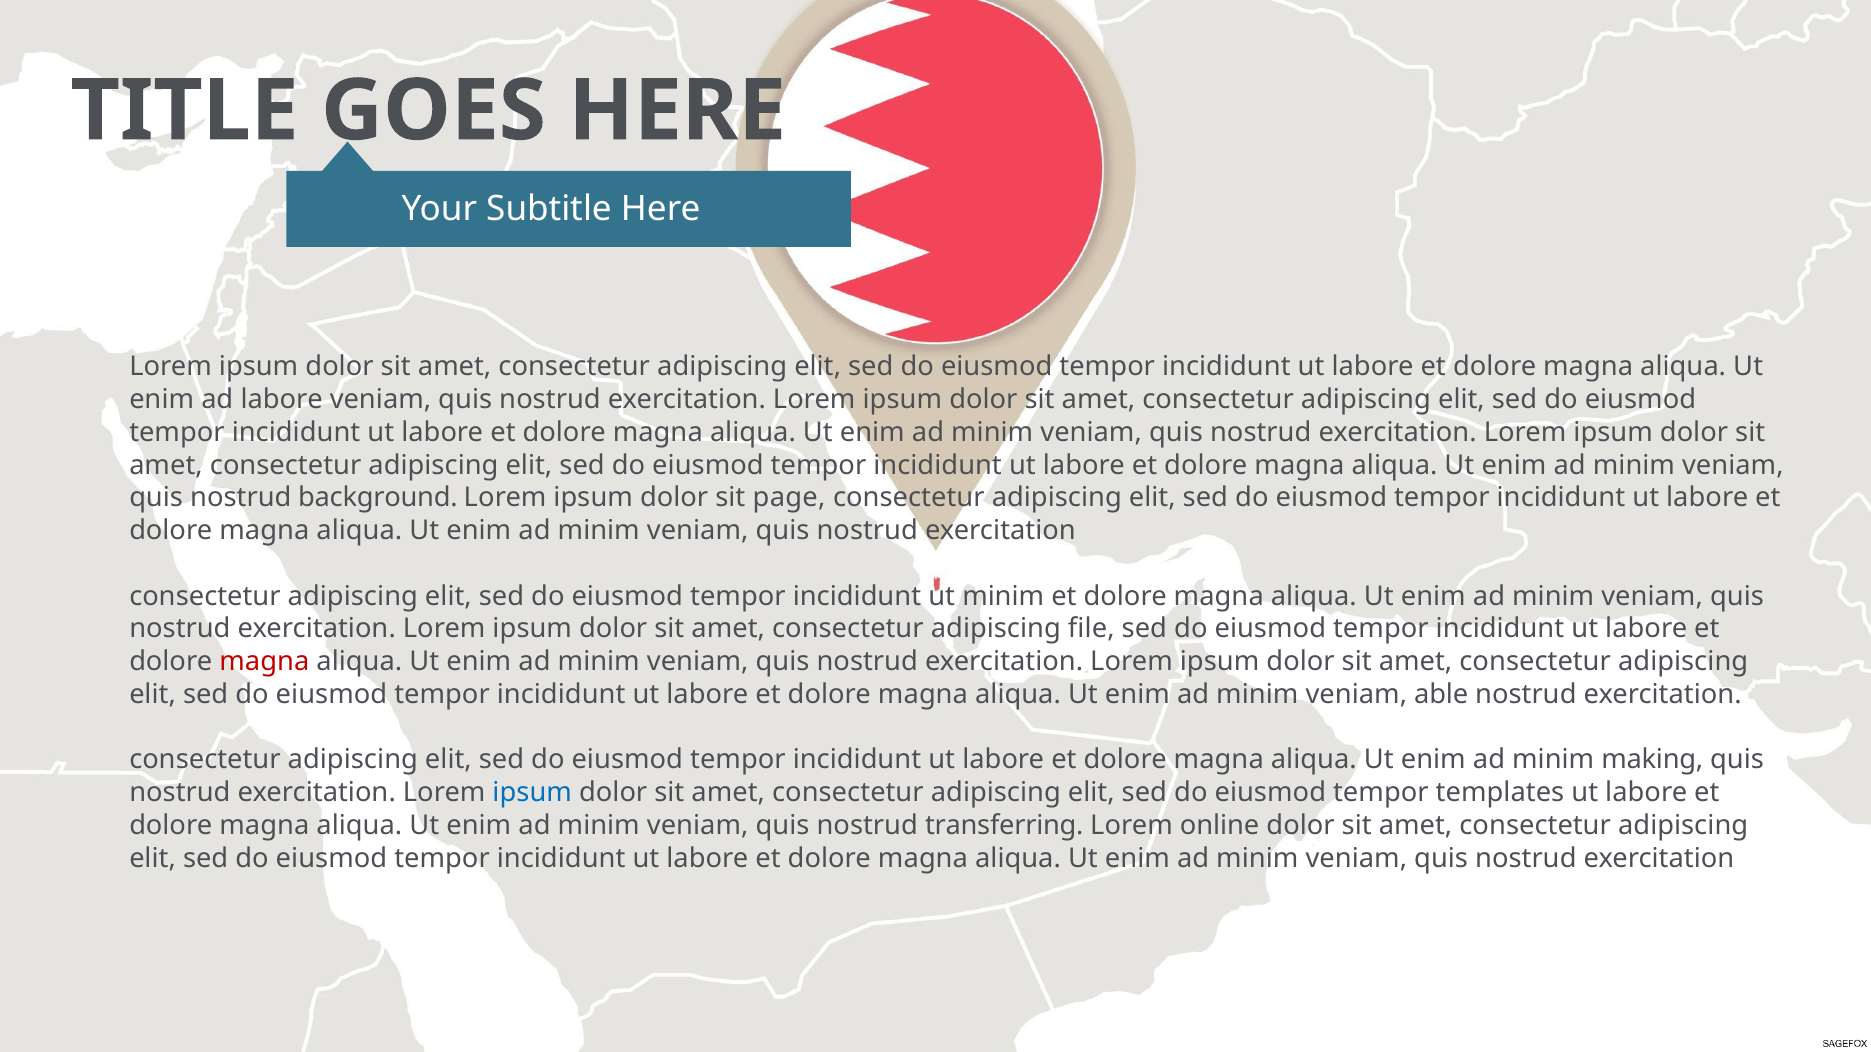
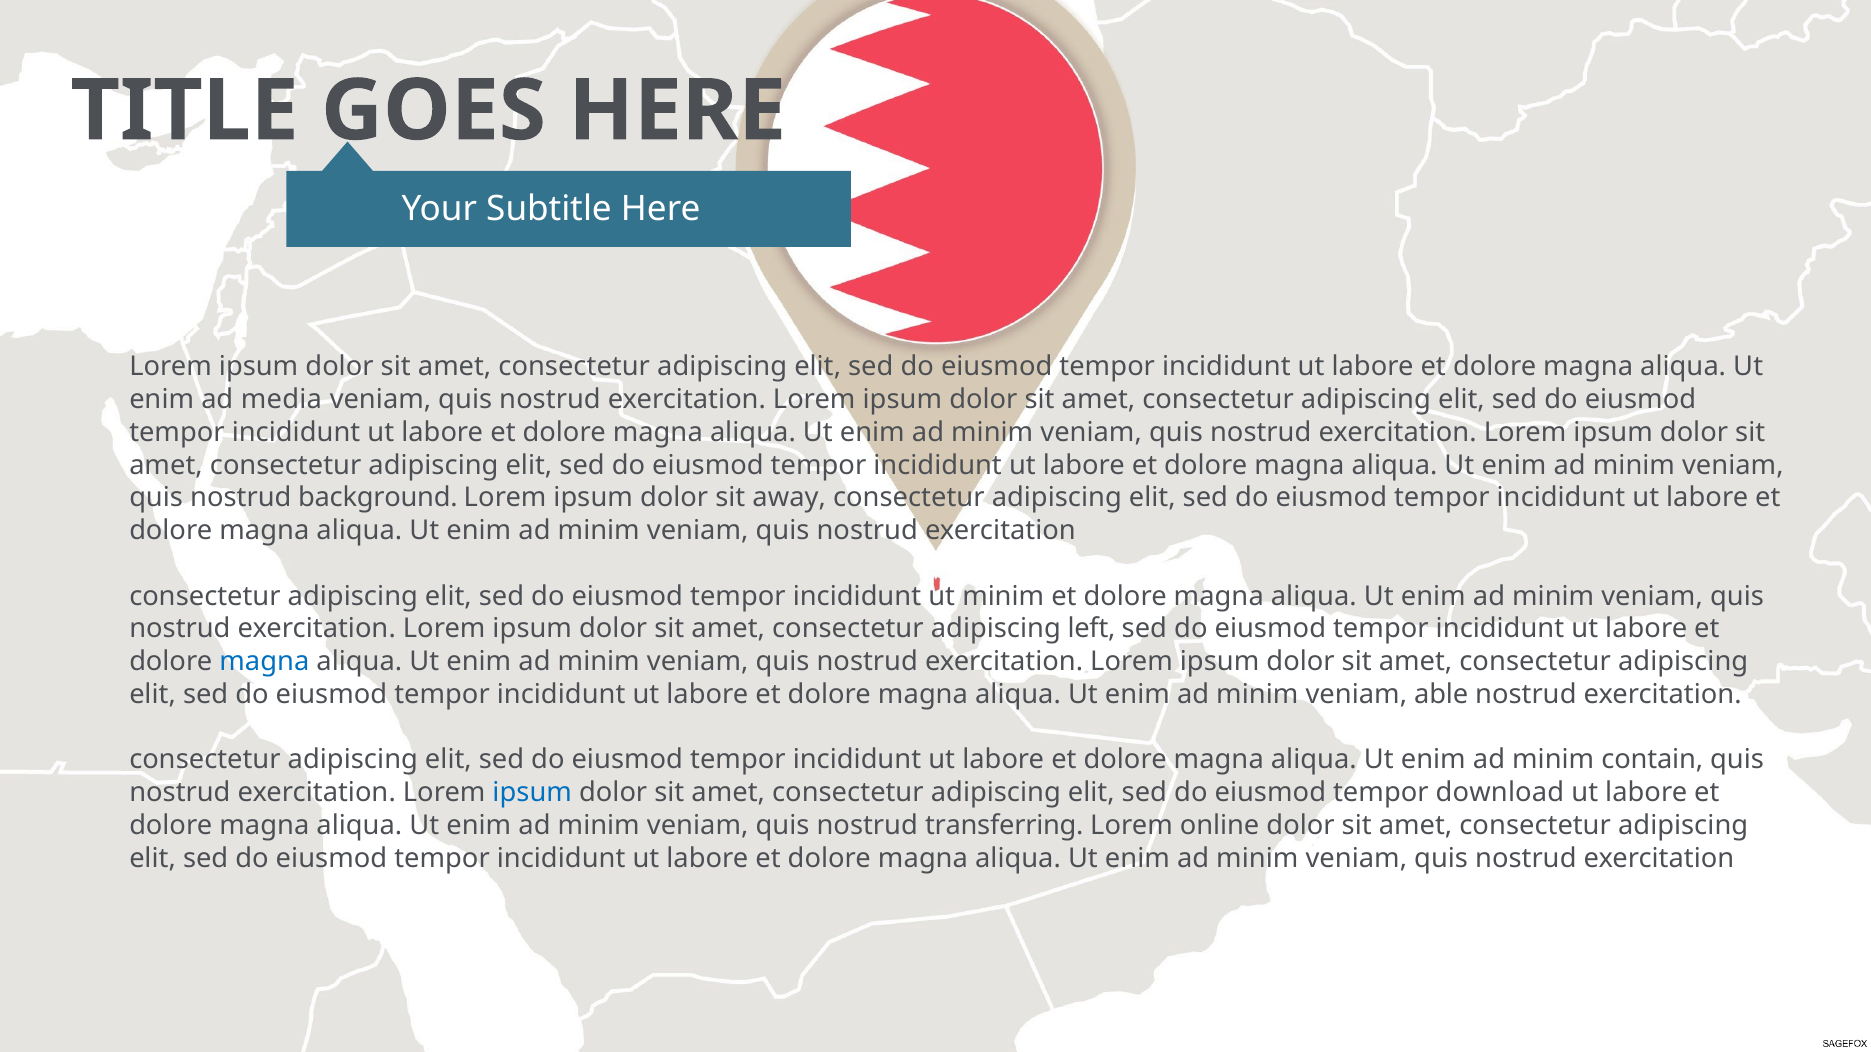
ad labore: labore -> media
page: page -> away
file: file -> left
magna at (264, 662) colour: red -> blue
making: making -> contain
templates: templates -> download
